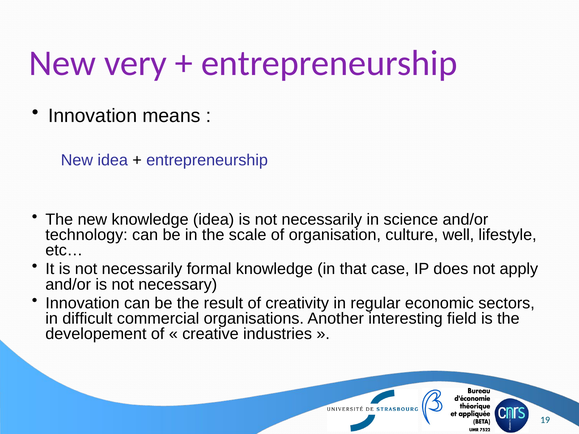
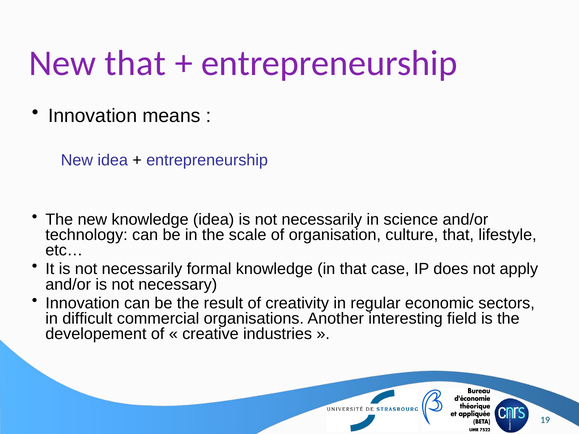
New very: very -> that
culture well: well -> that
